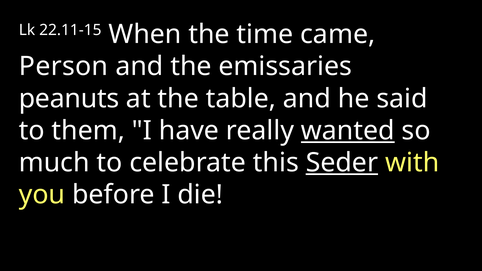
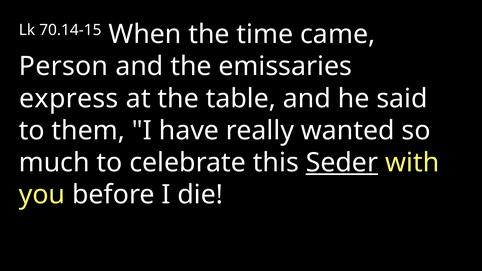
22.11-15: 22.11-15 -> 70.14-15
peanuts: peanuts -> express
wanted underline: present -> none
